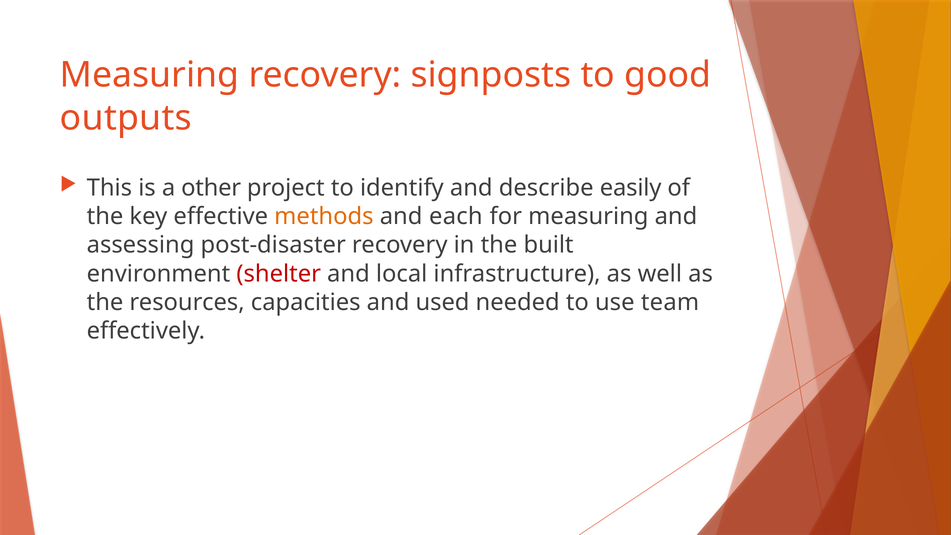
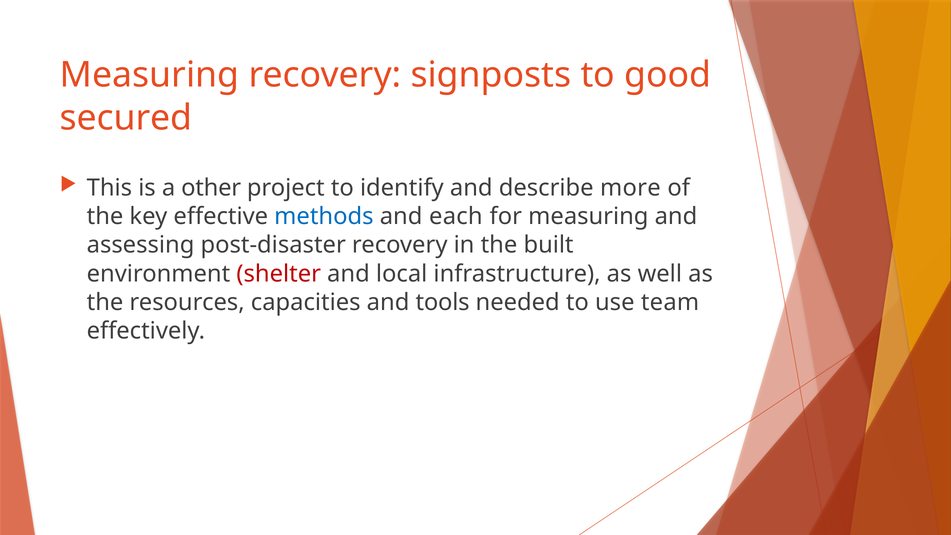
outputs: outputs -> secured
easily: easily -> more
methods colour: orange -> blue
used: used -> tools
